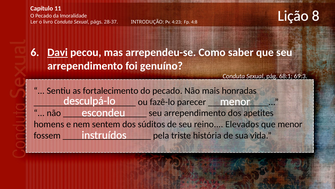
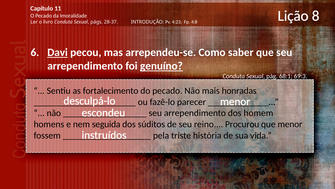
genuíno underline: none -> present
apetites: apetites -> homem
sentem: sentem -> seguida
Elevados: Elevados -> Procurou
